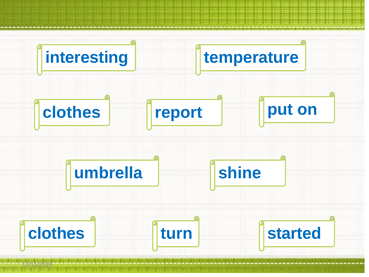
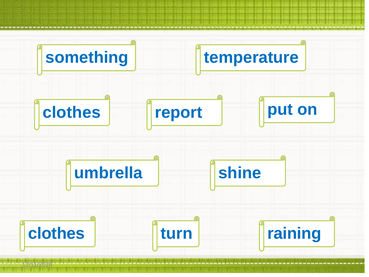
interesting: interesting -> something
started: started -> raining
